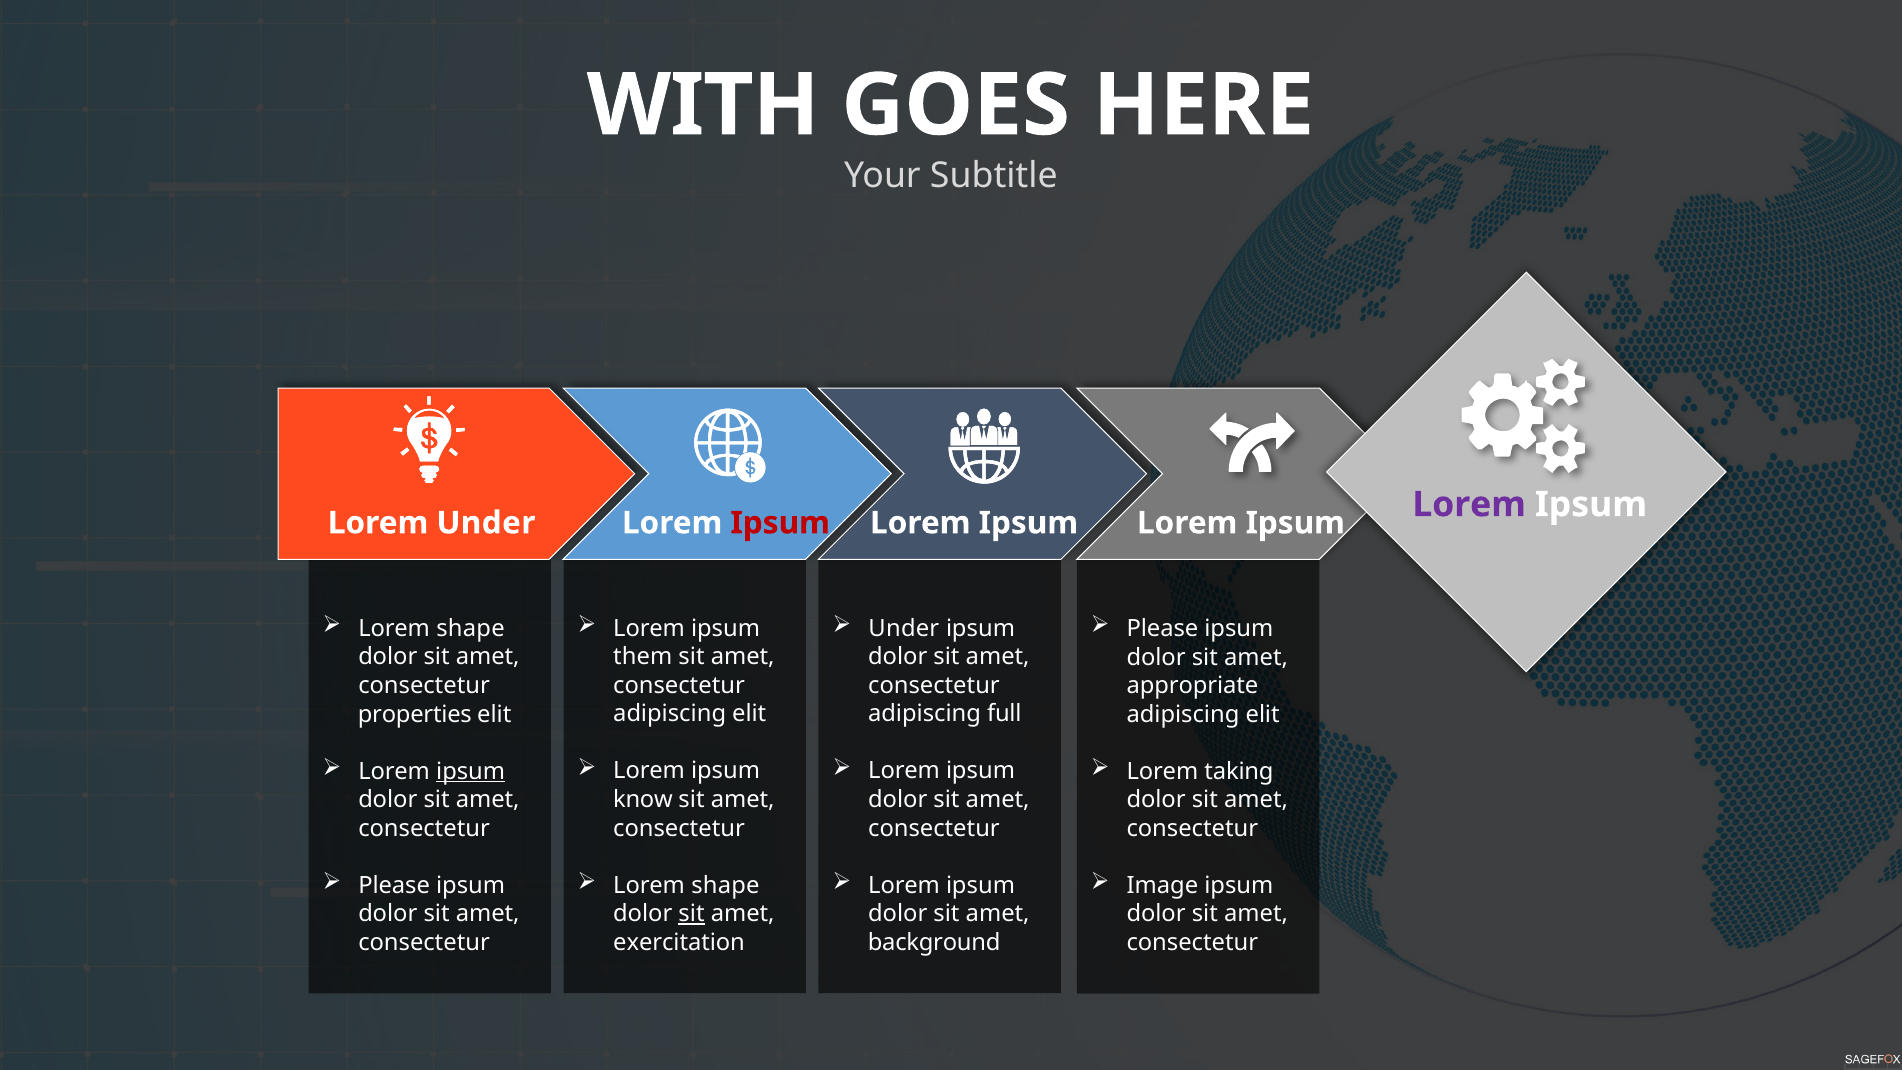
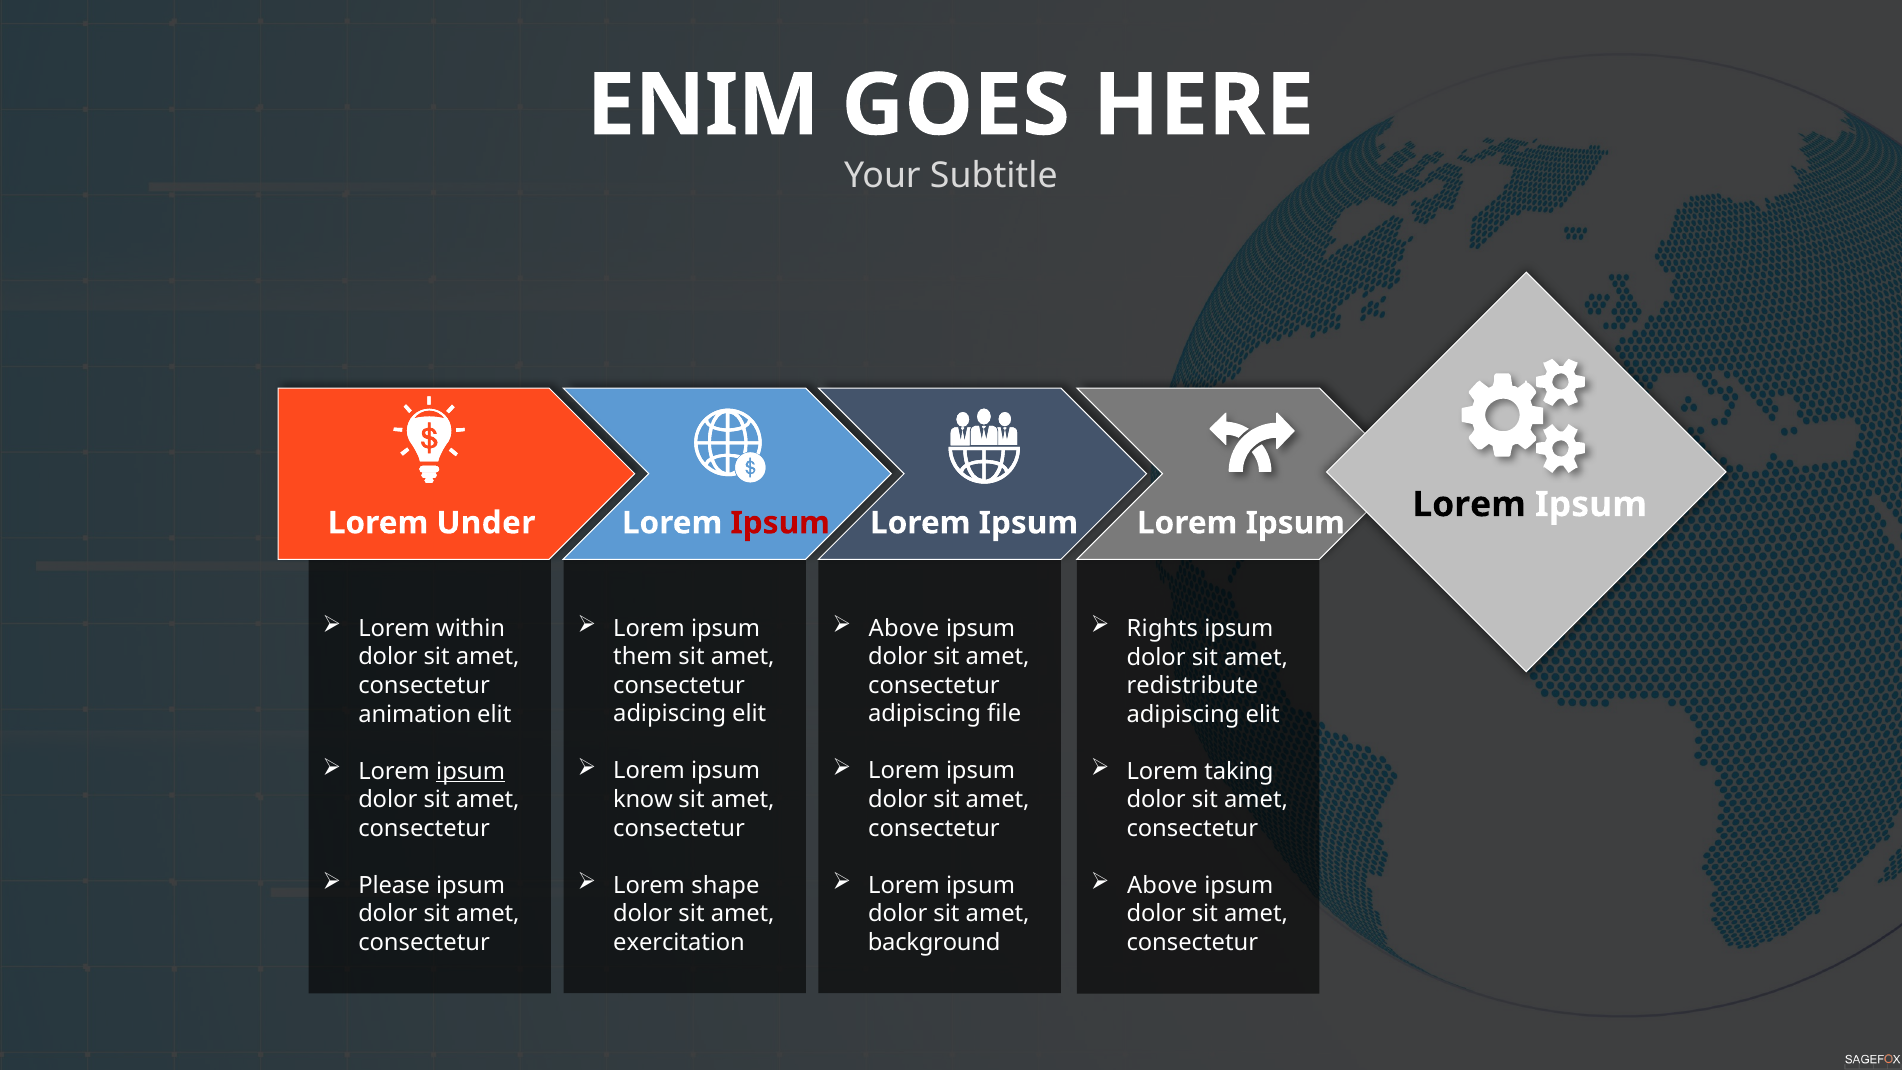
WITH: WITH -> ENIM
Lorem at (1469, 504) colour: purple -> black
Under at (904, 628): Under -> Above
shape at (471, 629): shape -> within
Please at (1162, 629): Please -> Rights
appropriate: appropriate -> redistribute
properties: properties -> animation
full: full -> file
Image at (1162, 886): Image -> Above
sit at (692, 914) underline: present -> none
